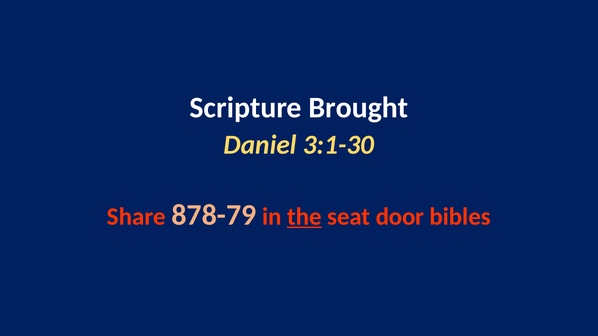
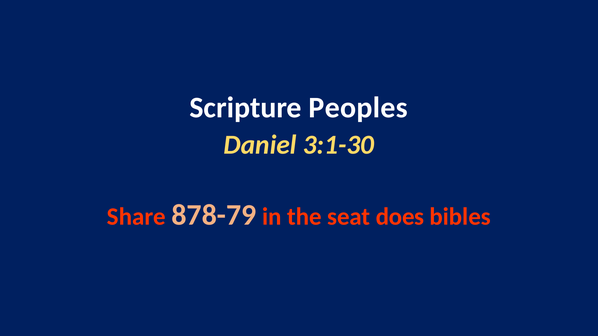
Brought: Brought -> Peoples
the underline: present -> none
door: door -> does
